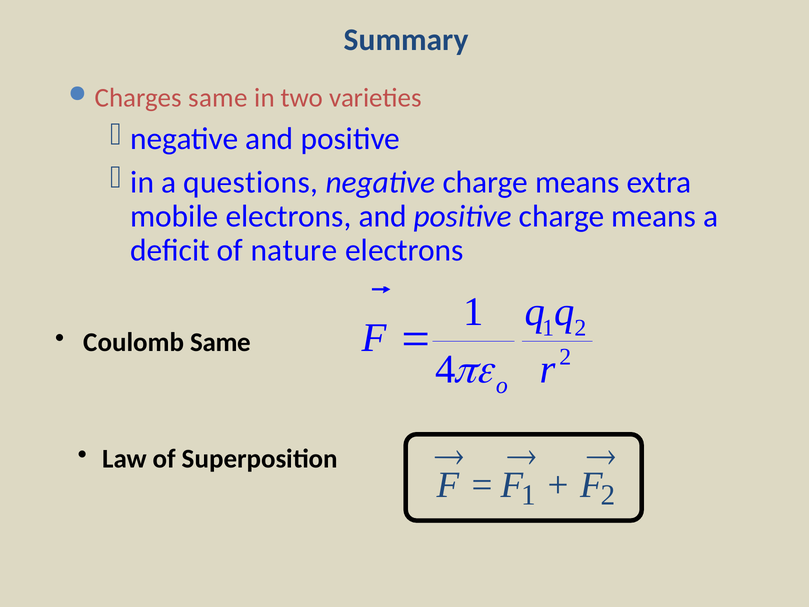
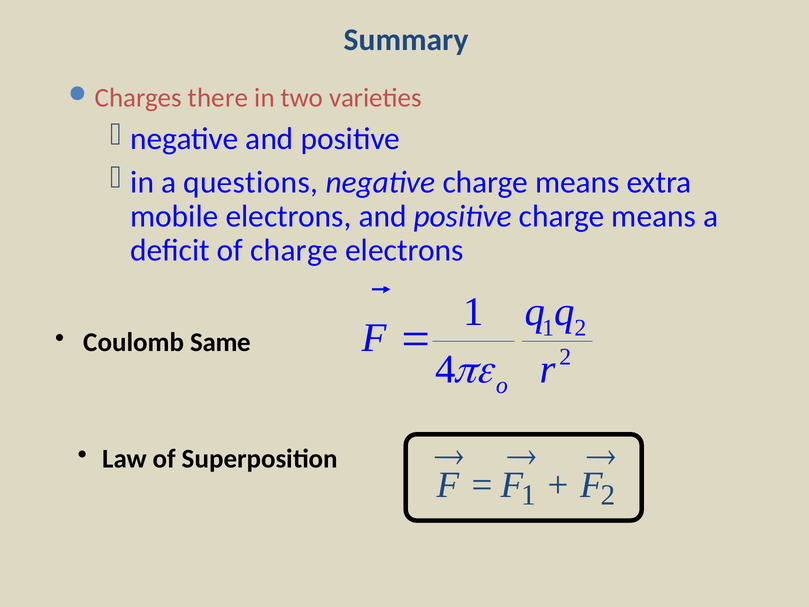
Charges same: same -> there
of nature: nature -> charge
